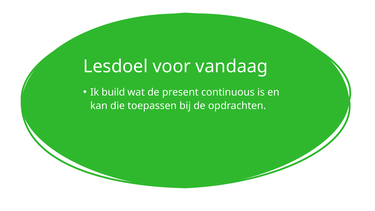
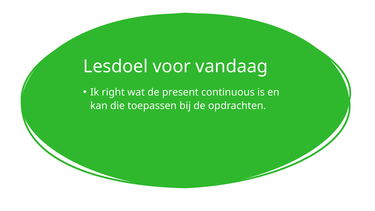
build: build -> right
